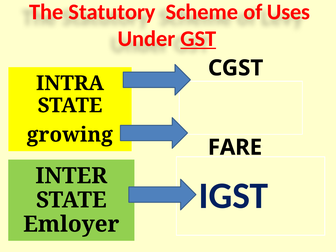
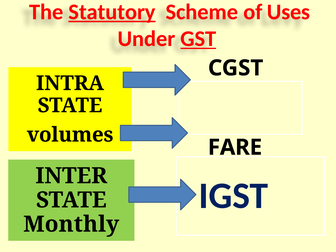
Statutory underline: none -> present
growing: growing -> volumes
Emloyer: Emloyer -> Monthly
